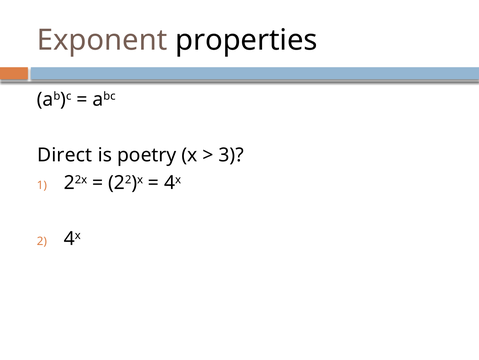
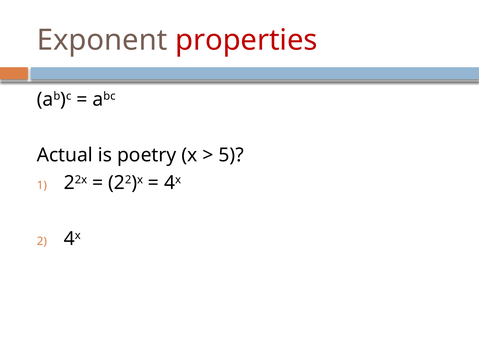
properties colour: black -> red
Direct: Direct -> Actual
3: 3 -> 5
